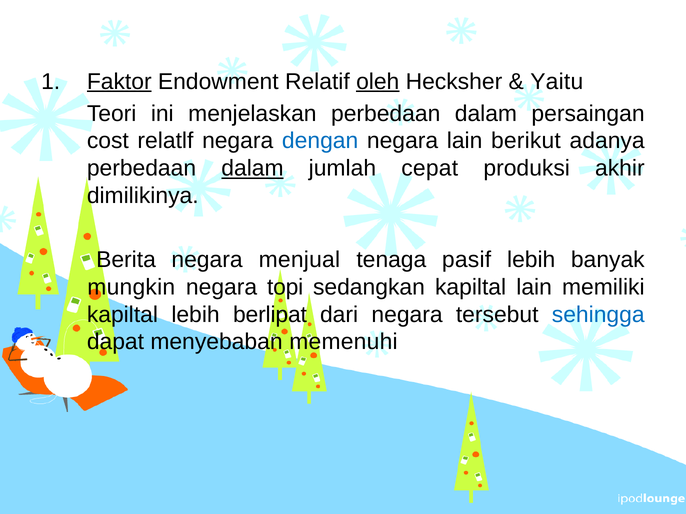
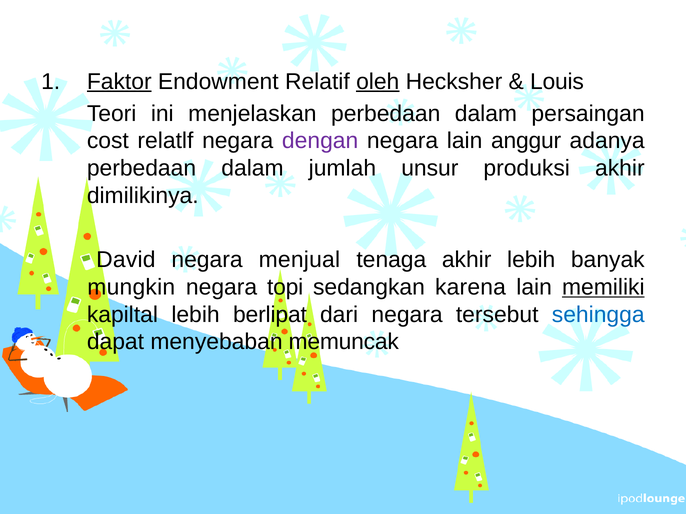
Yaitu: Yaitu -> Louis
dengan colour: blue -> purple
berikut: berikut -> anggur
dalam at (252, 169) underline: present -> none
cepat: cepat -> unsur
Berita: Berita -> David
tenaga pasif: pasif -> akhir
sedangkan kapiltal: kapiltal -> karena
memiliki underline: none -> present
memenuhi: memenuhi -> memuncak
